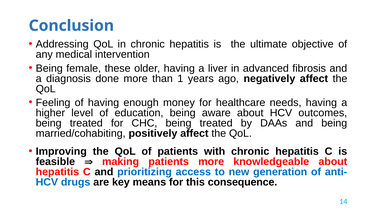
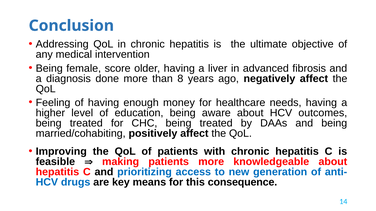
these: these -> score
1: 1 -> 8
